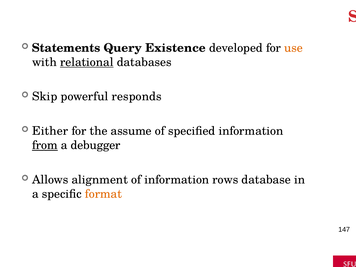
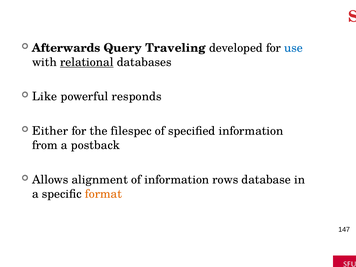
Statements: Statements -> Afterwards
Existence: Existence -> Traveling
use colour: orange -> blue
Skip: Skip -> Like
assume: assume -> filespec
from underline: present -> none
debugger: debugger -> postback
